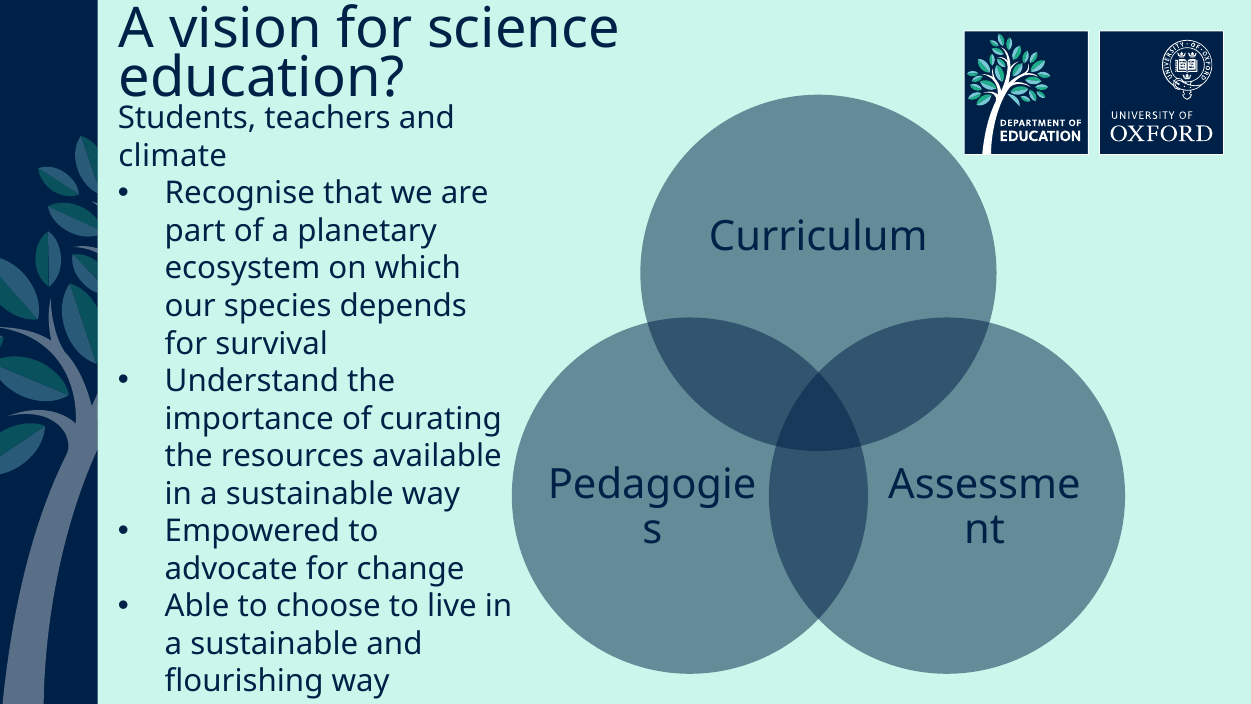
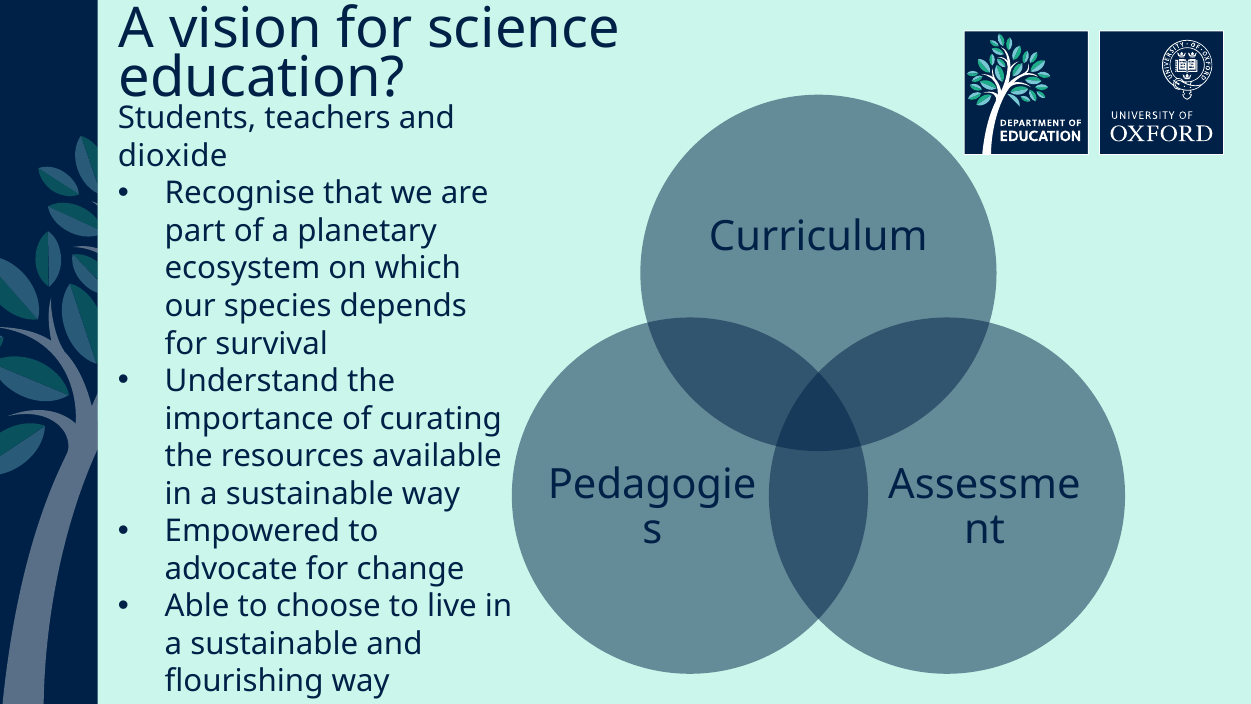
climate: climate -> dioxide
